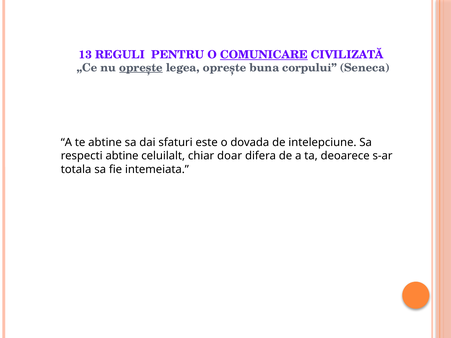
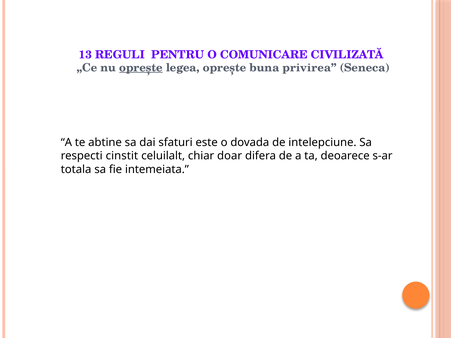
COMUNICARE underline: present -> none
corpului: corpului -> privirea
respecti abtine: abtine -> cinstit
